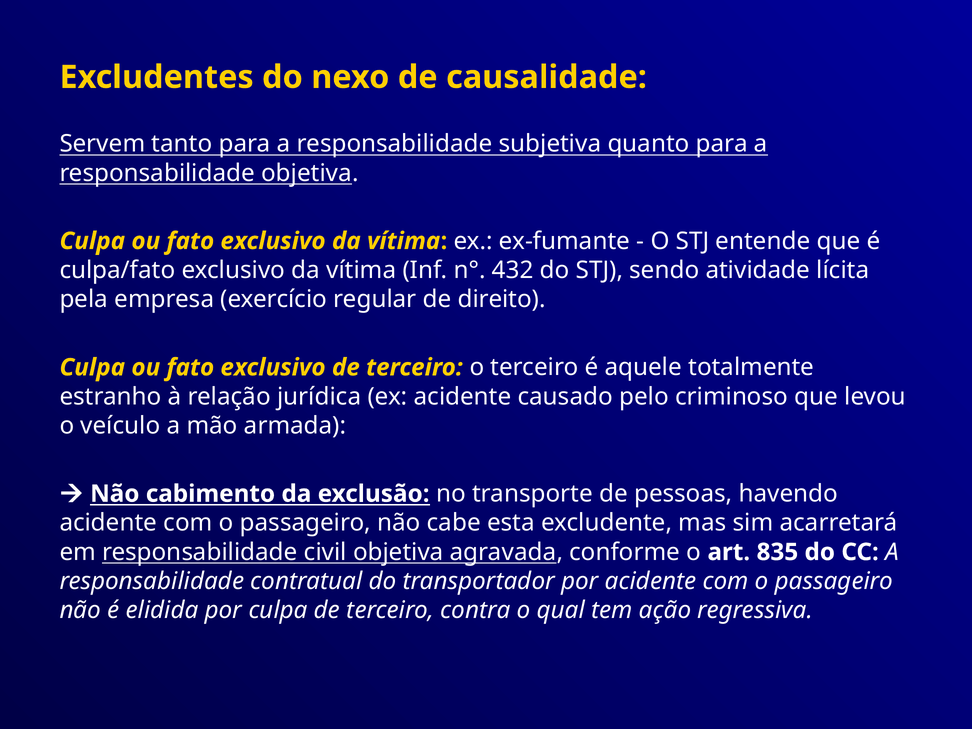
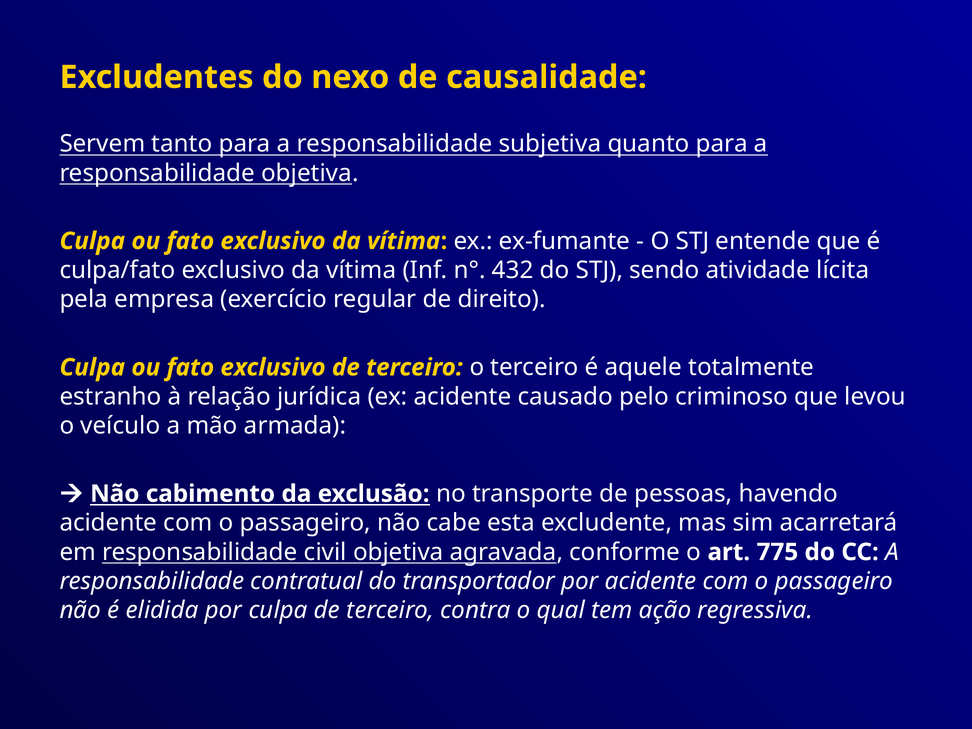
835: 835 -> 775
